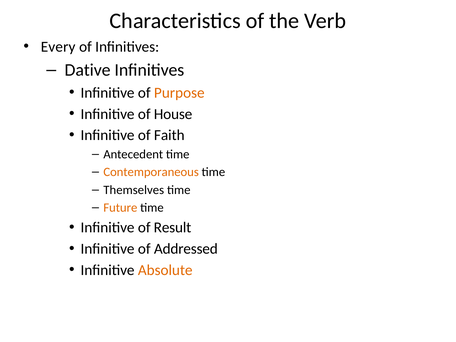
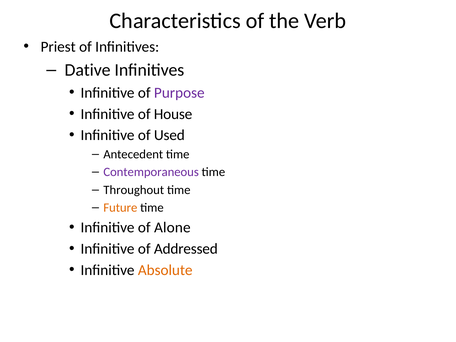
Every: Every -> Priest
Purpose colour: orange -> purple
Faith: Faith -> Used
Contemporaneous colour: orange -> purple
Themselves: Themselves -> Throughout
Result: Result -> Alone
